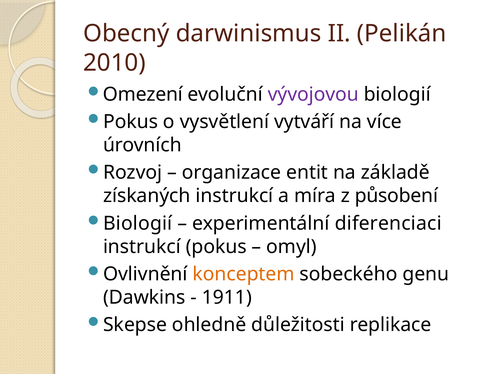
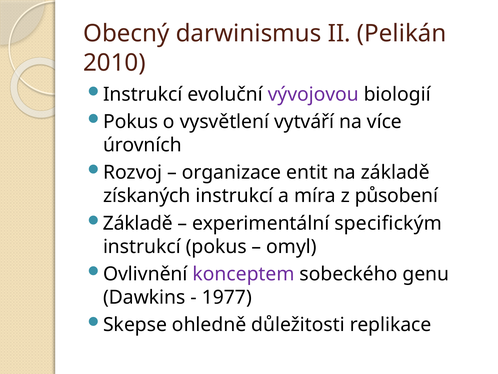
Omezení at (143, 94): Omezení -> Instrukcí
Biologií at (138, 223): Biologií -> Základě
diferenciaci: diferenciaci -> specifickým
konceptem colour: orange -> purple
1911: 1911 -> 1977
